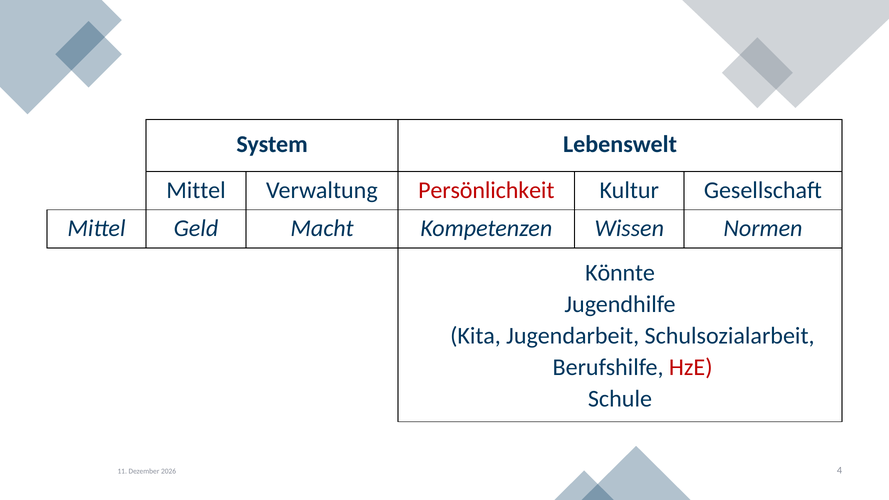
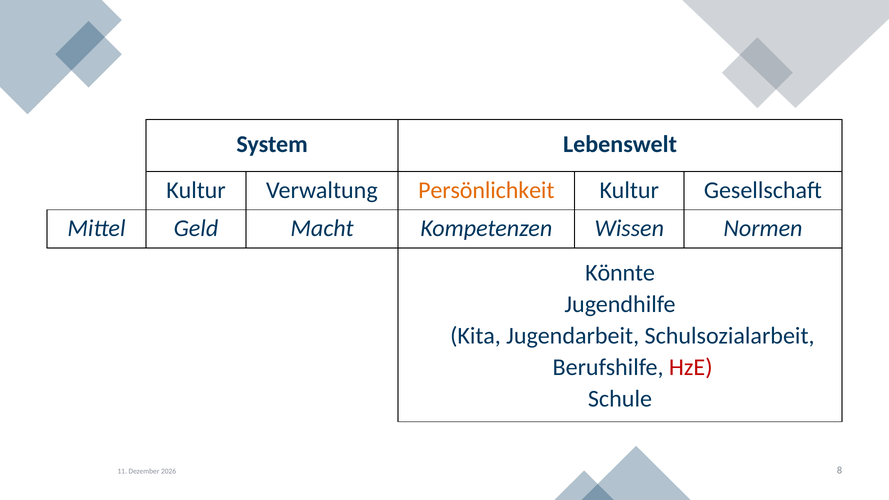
Mittel at (196, 190): Mittel -> Kultur
Persönlichkeit colour: red -> orange
4: 4 -> 8
